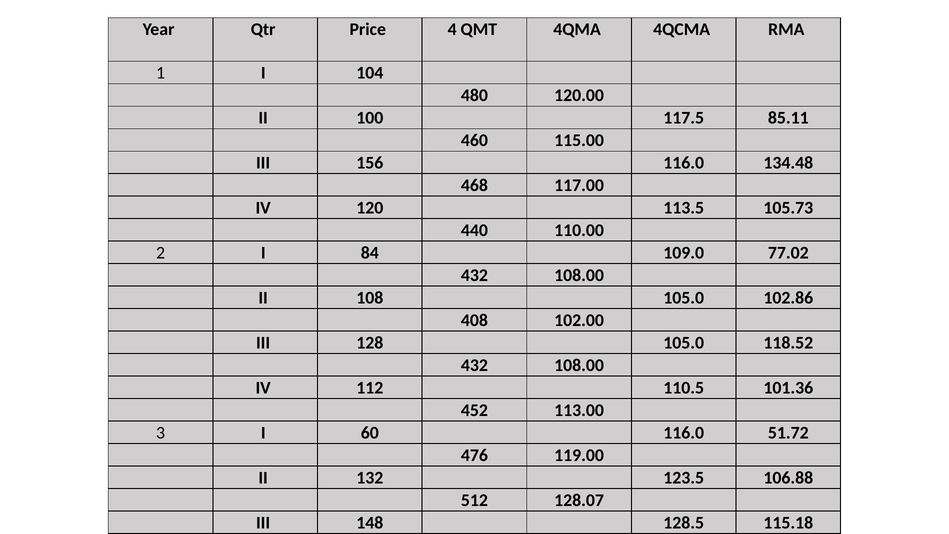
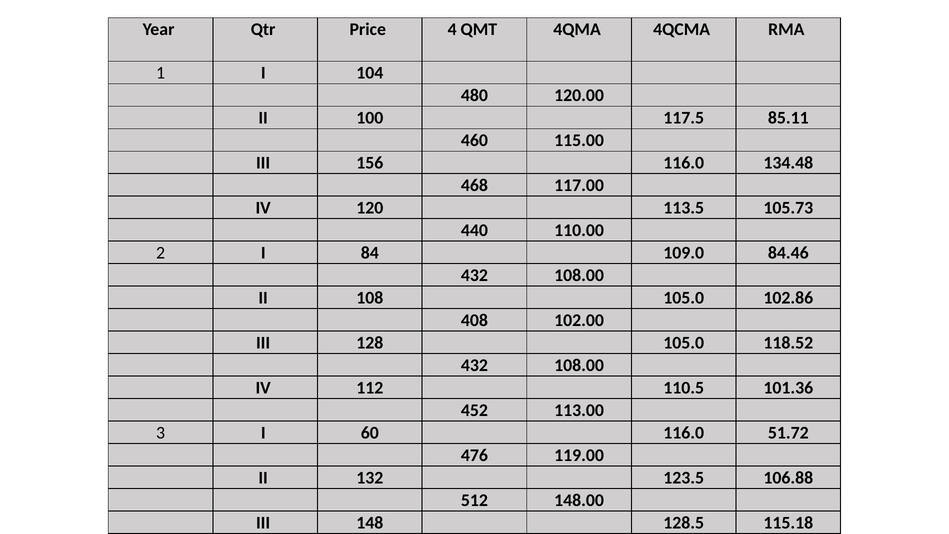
77.02: 77.02 -> 84.46
128.07: 128.07 -> 148.00
